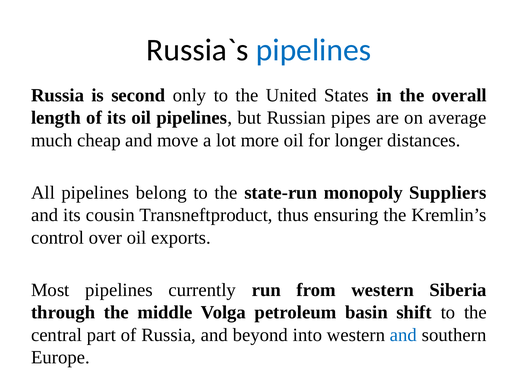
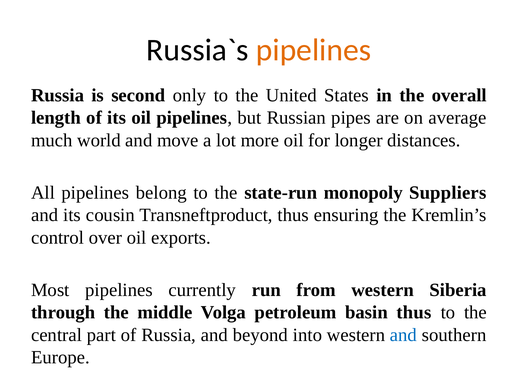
pipelines at (314, 50) colour: blue -> orange
cheap: cheap -> world
basin shift: shift -> thus
